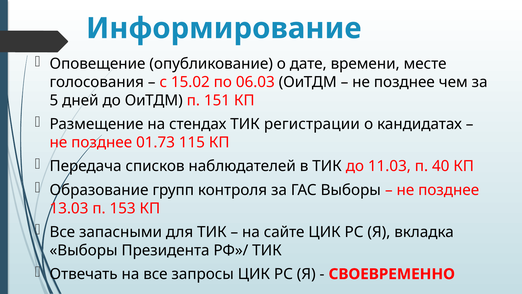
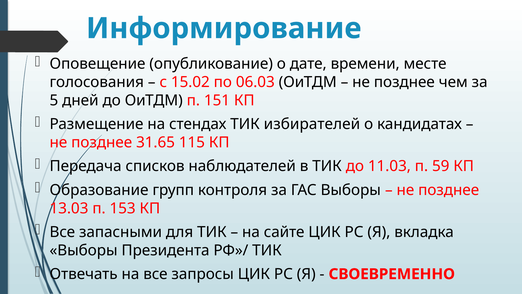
регистрации: регистрации -> избирателей
01.73: 01.73 -> 31.65
40: 40 -> 59
